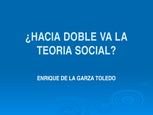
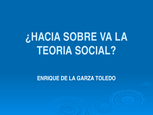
DOBLE: DOBLE -> SOBRE
